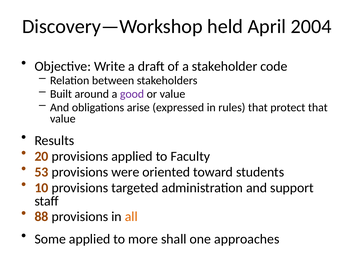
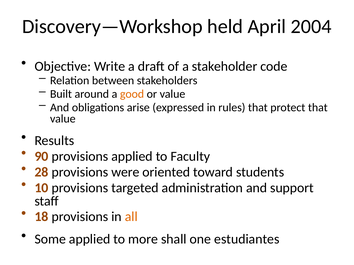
good colour: purple -> orange
20: 20 -> 90
53: 53 -> 28
88: 88 -> 18
approaches: approaches -> estudiantes
